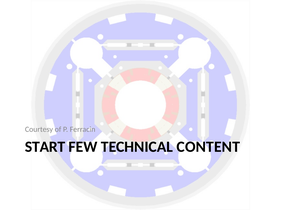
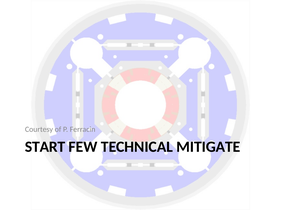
CONTENT: CONTENT -> MITIGATE
